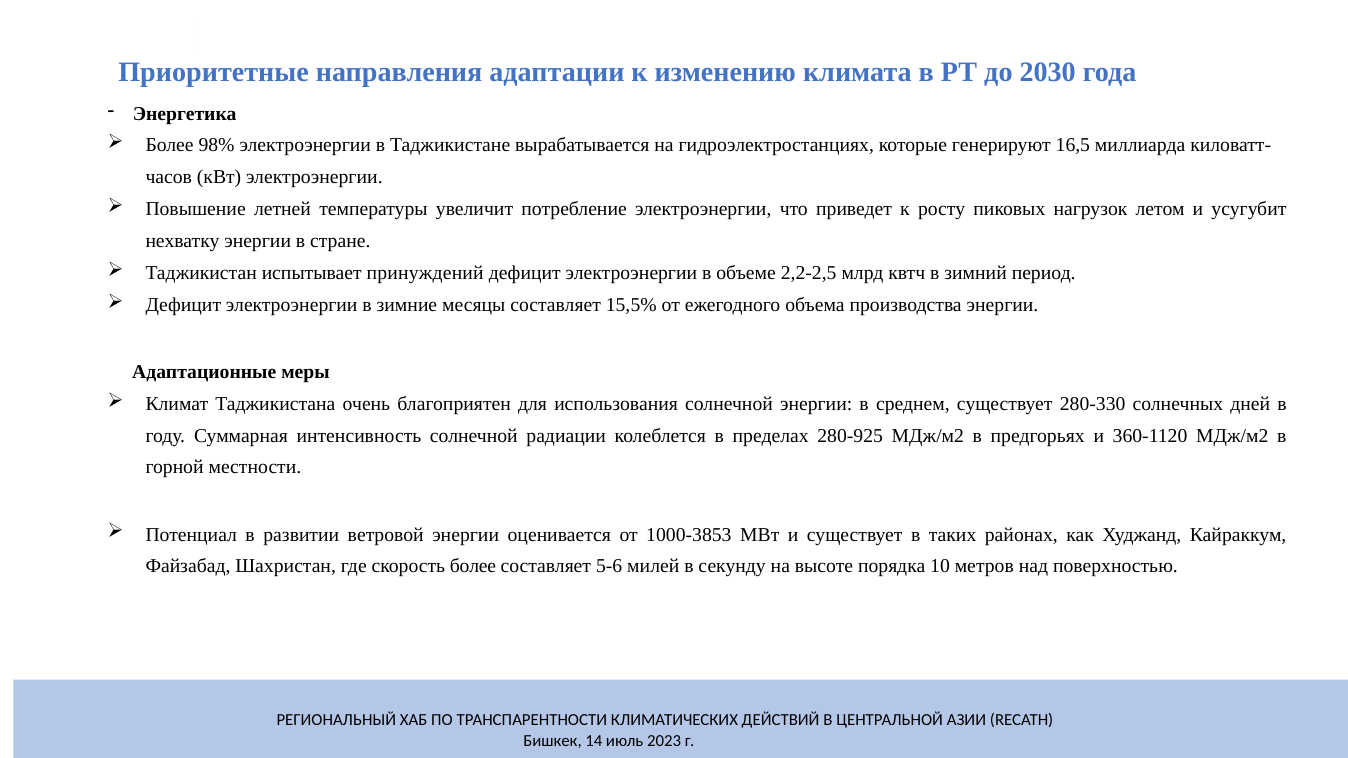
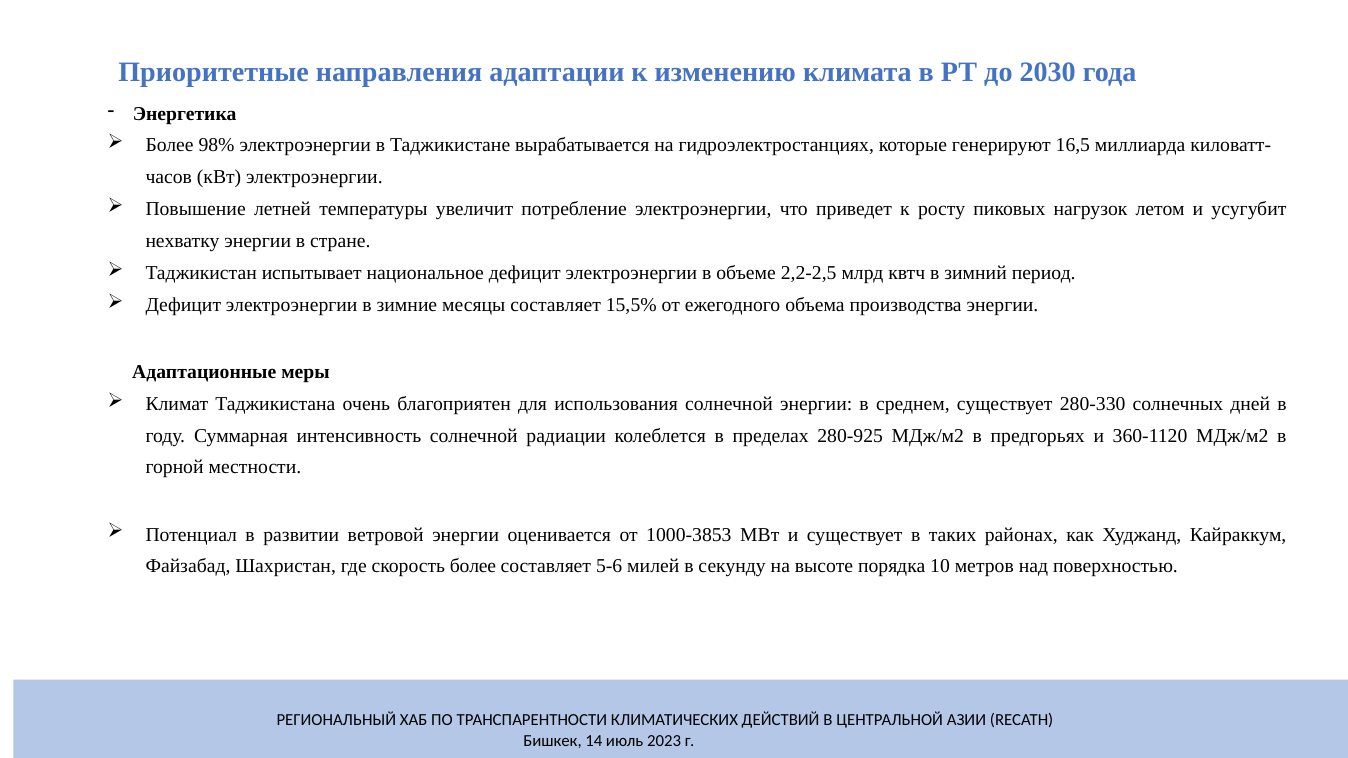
принуждений: принуждений -> национальное
